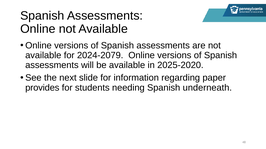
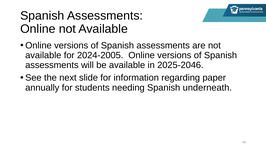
2024-2079: 2024-2079 -> 2024-2005
2025-2020: 2025-2020 -> 2025-2046
provides: provides -> annually
